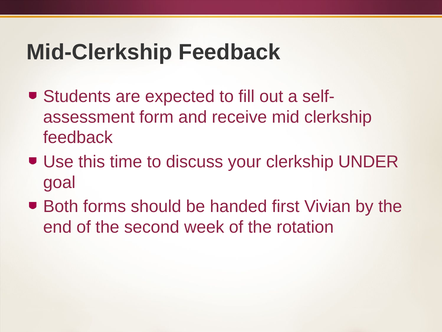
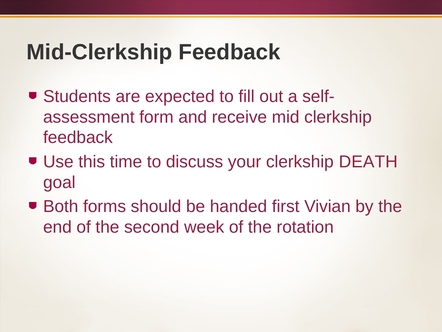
UNDER: UNDER -> DEATH
